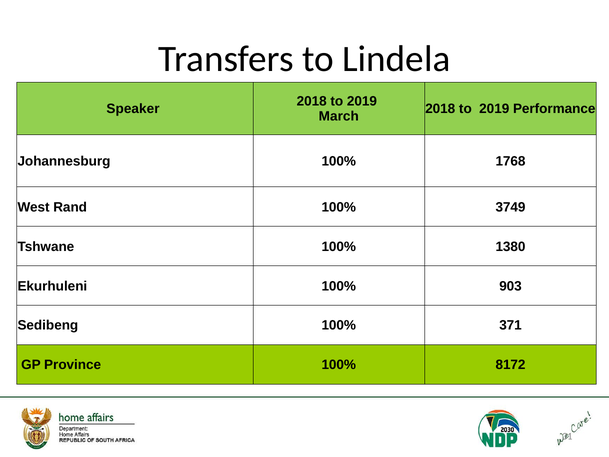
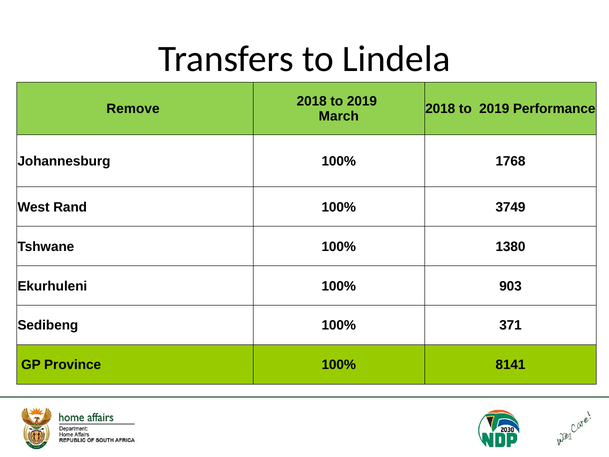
Speaker: Speaker -> Remove
8172: 8172 -> 8141
